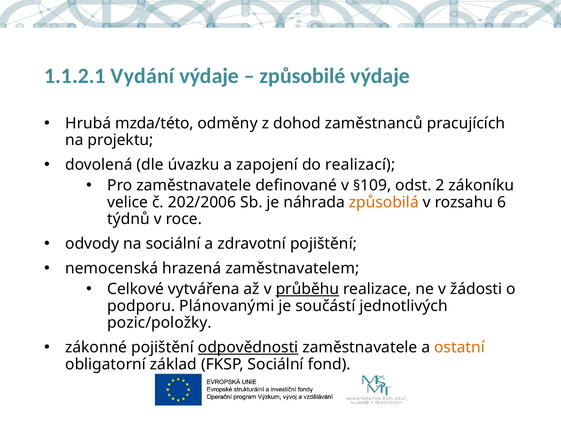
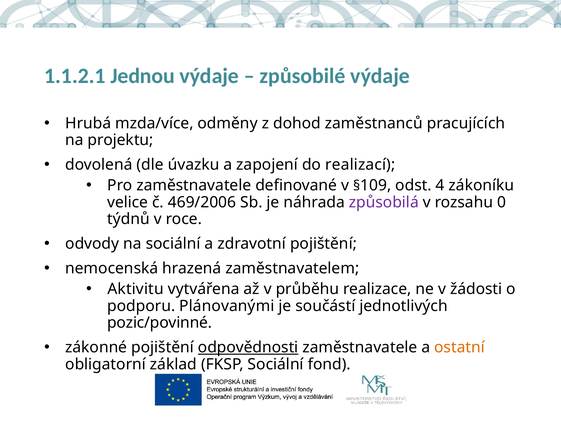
Vydání: Vydání -> Jednou
mzda/této: mzda/této -> mzda/více
2: 2 -> 4
202/2006: 202/2006 -> 469/2006
způsobilá colour: orange -> purple
6: 6 -> 0
Celkové: Celkové -> Aktivitu
průběhu underline: present -> none
pozic/položky: pozic/položky -> pozic/povinné
